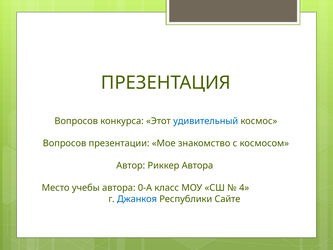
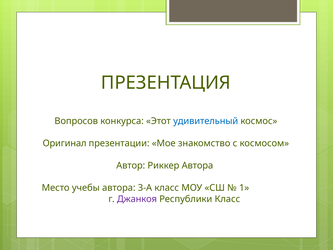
Вопросов at (65, 143): Вопросов -> Оригинал
0-А: 0-А -> 3-А
4: 4 -> 1
Джанкоя colour: blue -> purple
Республики Сайте: Сайте -> Класс
